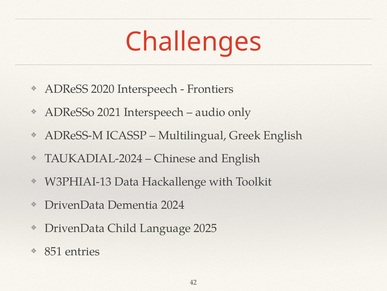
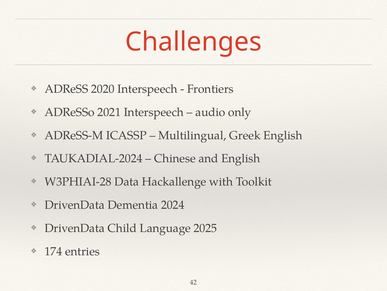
W3PHIAI-13: W3PHIAI-13 -> W3PHIAI-28
851: 851 -> 174
